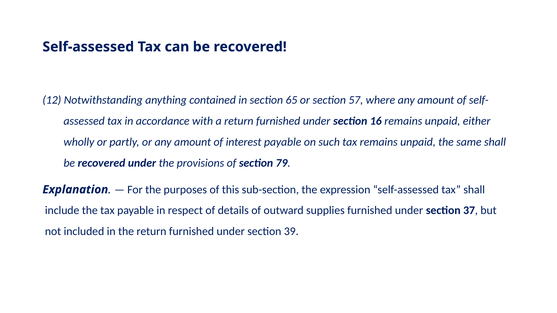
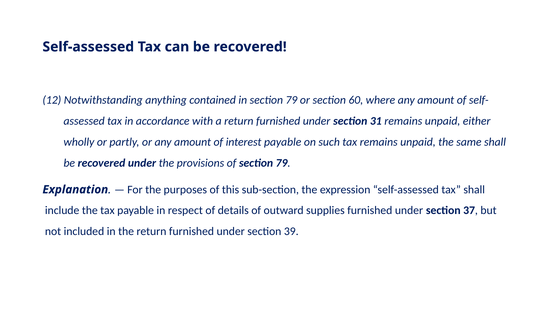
in section 65: 65 -> 79
57: 57 -> 60
16: 16 -> 31
